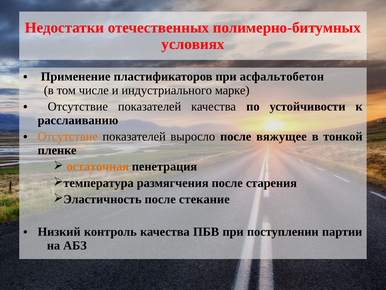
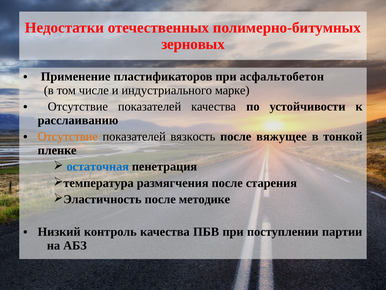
условиях: условиях -> зерновых
выросло: выросло -> вязкость
остаточная colour: orange -> blue
стекание: стекание -> методике
